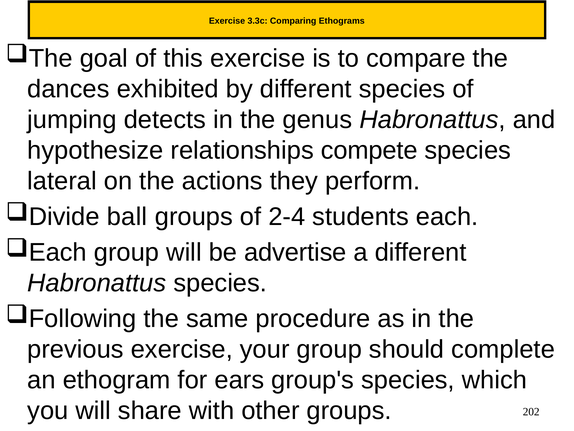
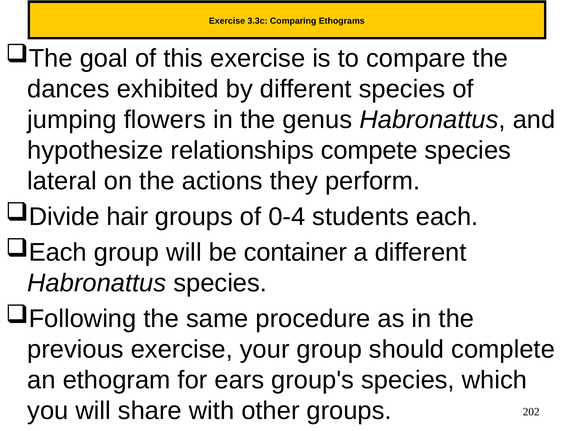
detects: detects -> flowers
ball: ball -> hair
2-4: 2-4 -> 0-4
advertise: advertise -> container
